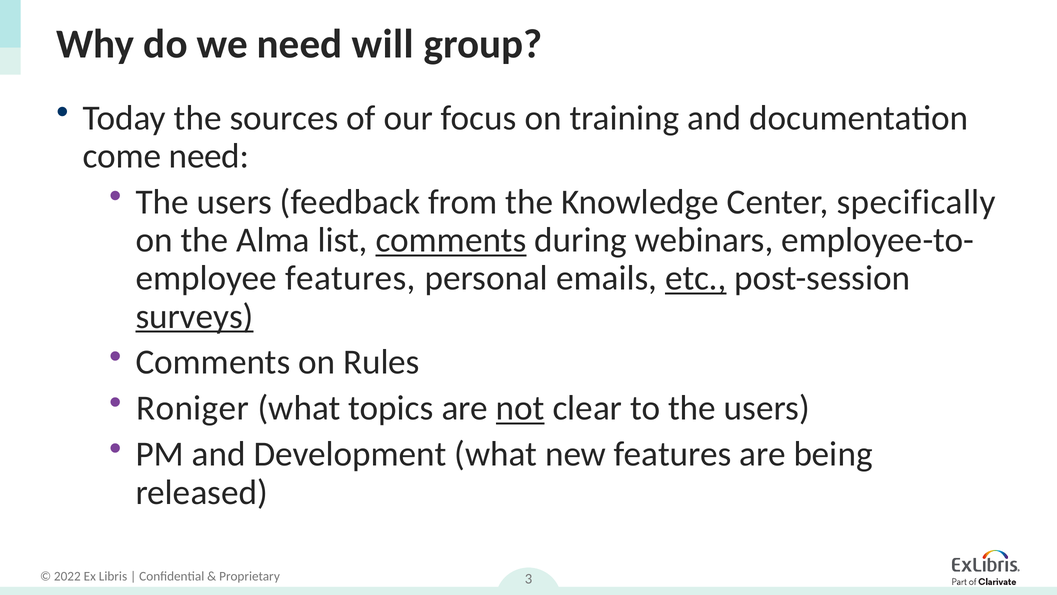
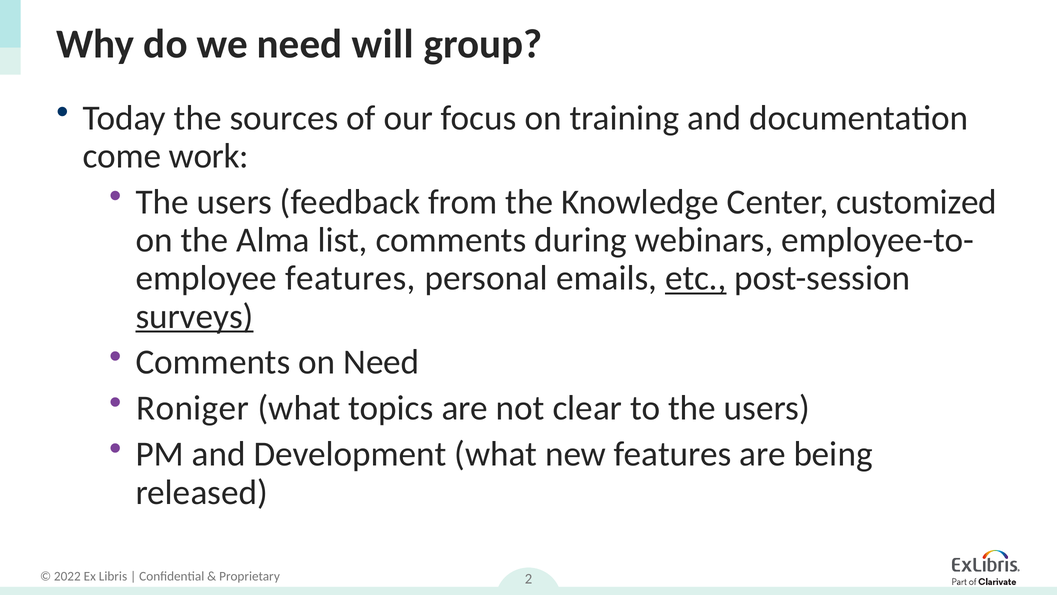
come need: need -> work
specifically: specifically -> customized
comments at (451, 240) underline: present -> none
on Rules: Rules -> Need
not underline: present -> none
3: 3 -> 2
